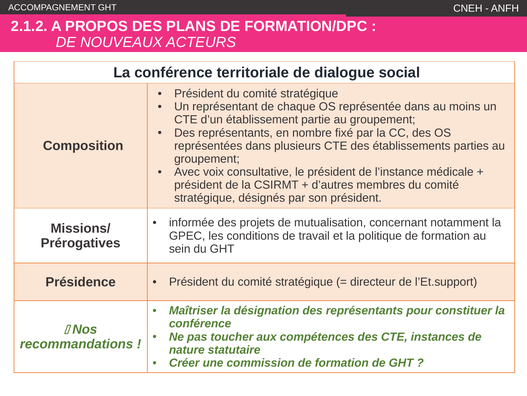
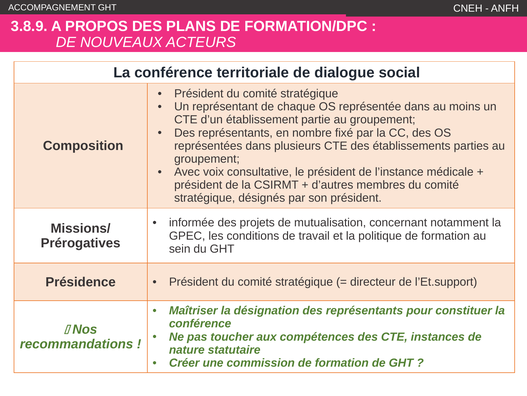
2.1.2: 2.1.2 -> 3.8.9
